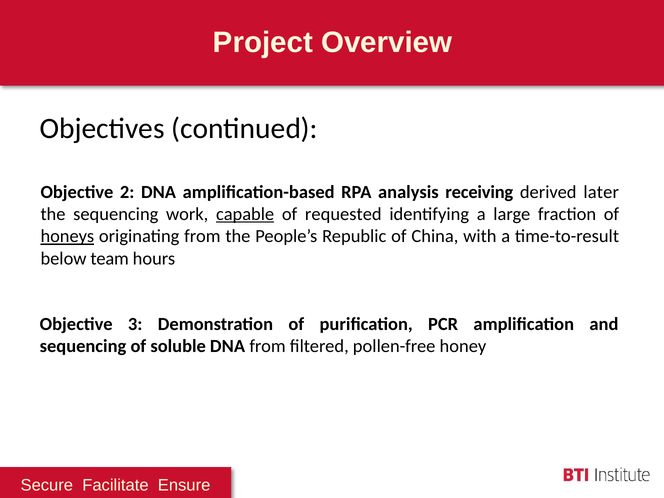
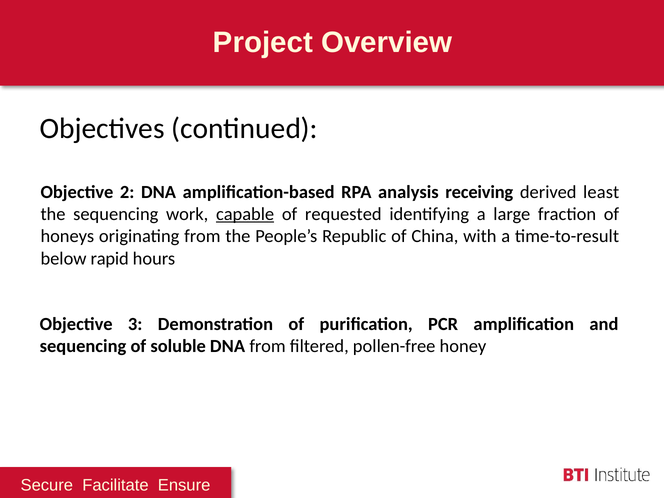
later: later -> least
honeys underline: present -> none
team: team -> rapid
